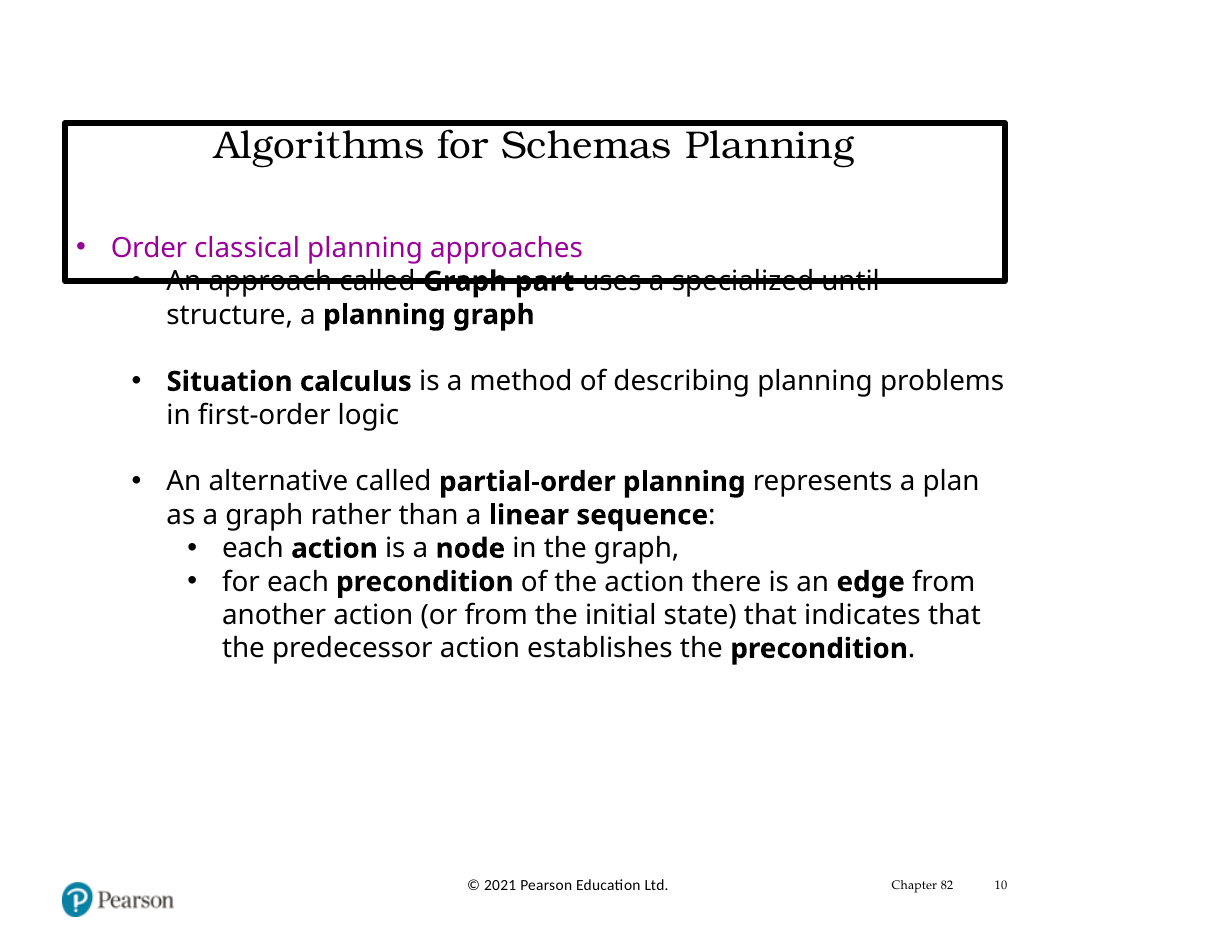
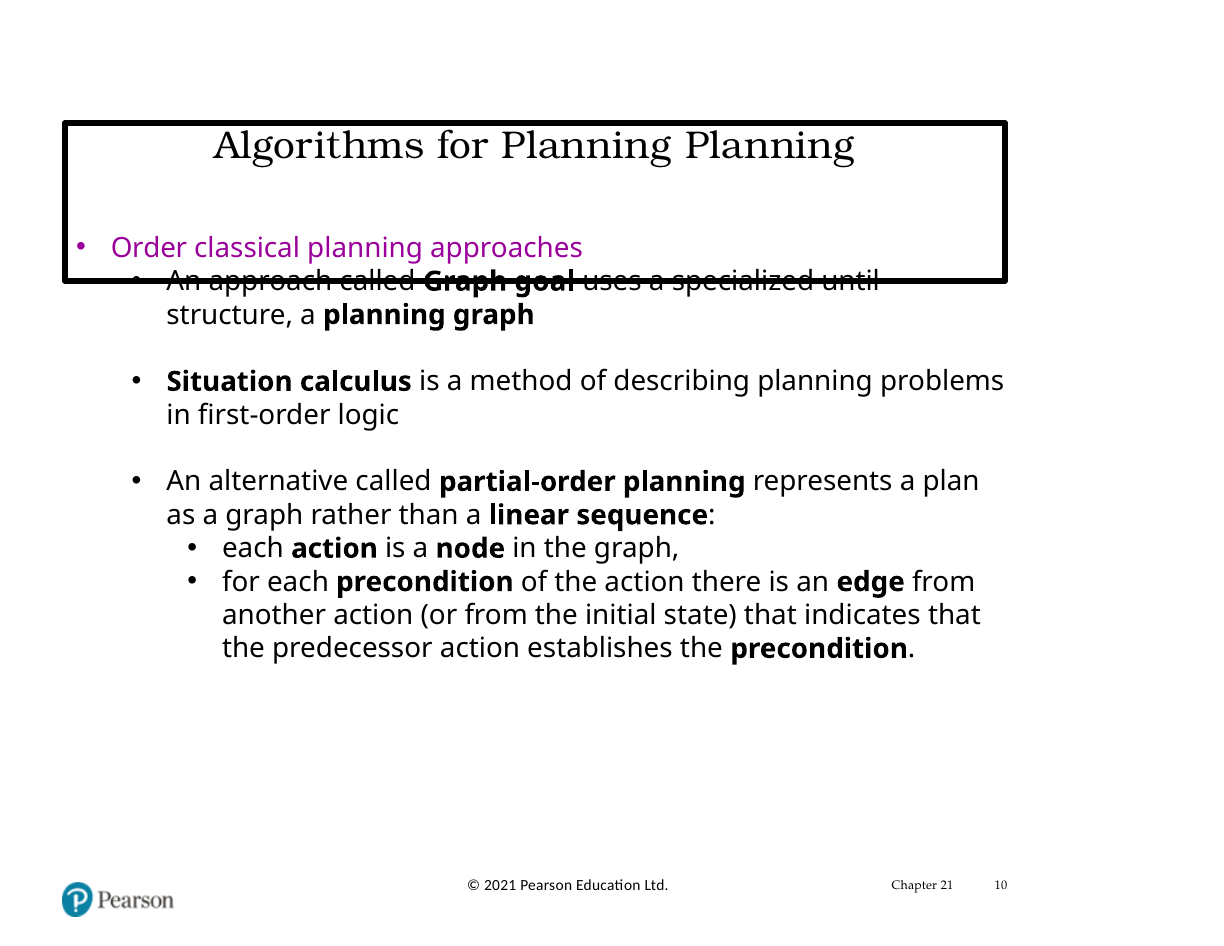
for Schemas: Schemas -> Planning
part: part -> goal
82: 82 -> 21
